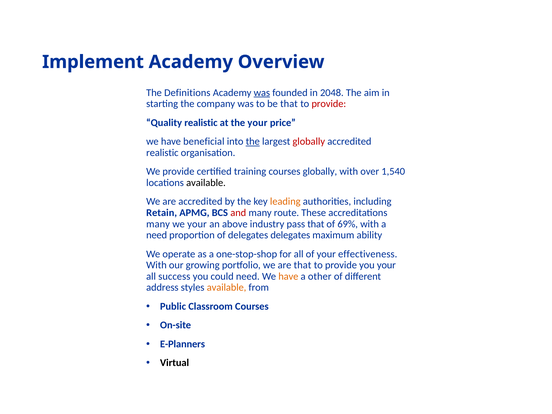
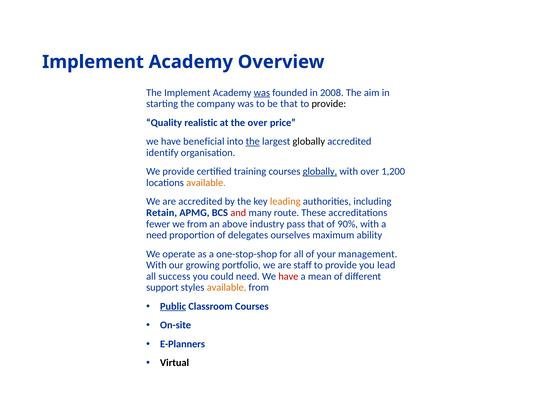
The Definitions: Definitions -> Implement
2048: 2048 -> 2008
provide at (329, 104) colour: red -> black
the your: your -> over
globally at (309, 142) colour: red -> black
realistic at (162, 153): realistic -> identify
globally at (320, 172) underline: none -> present
1,540: 1,540 -> 1,200
available at (206, 183) colour: black -> orange
many at (158, 224): many -> fewer
we your: your -> from
69%: 69% -> 90%
delegates delegates: delegates -> ourselves
effectiveness: effectiveness -> management
are that: that -> staff
you your: your -> lead
have at (288, 276) colour: orange -> red
other: other -> mean
address: address -> support
Public underline: none -> present
